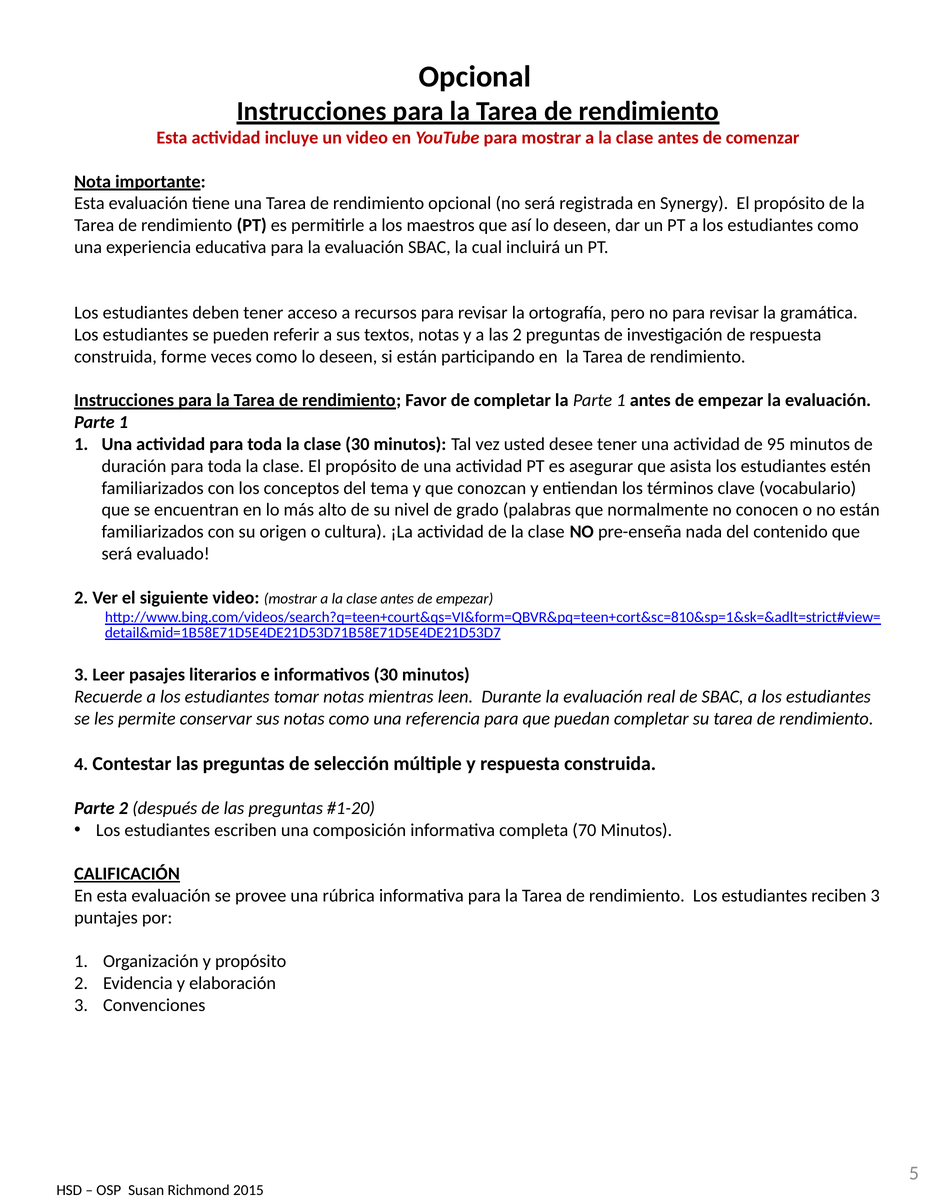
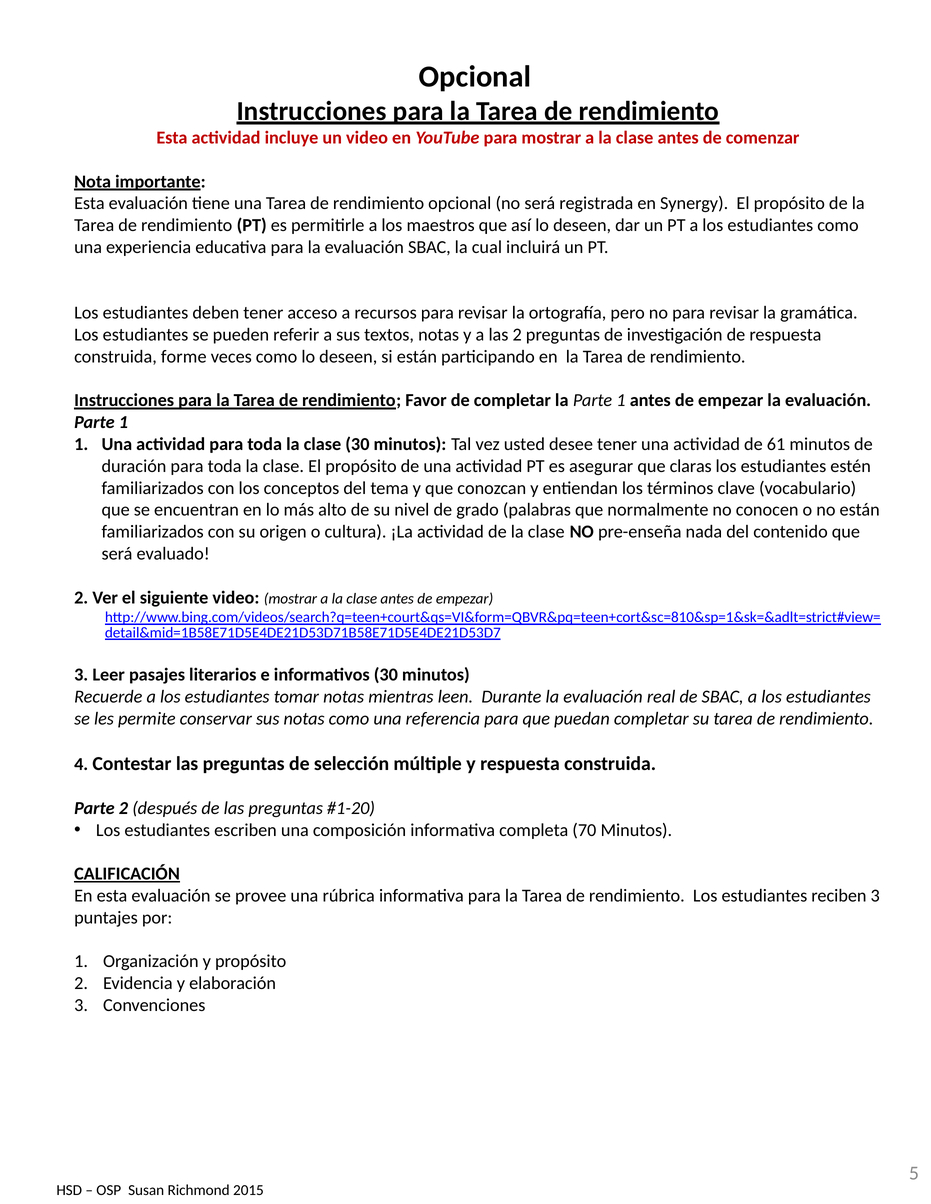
95: 95 -> 61
asista: asista -> claras
